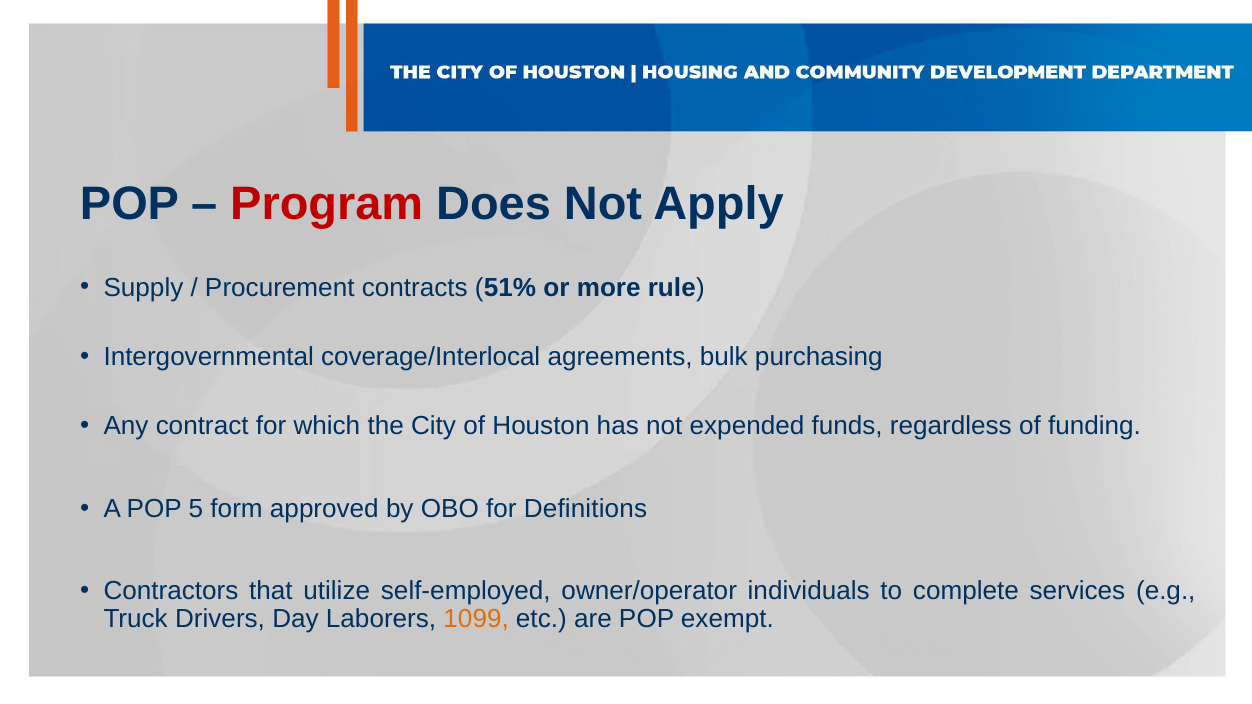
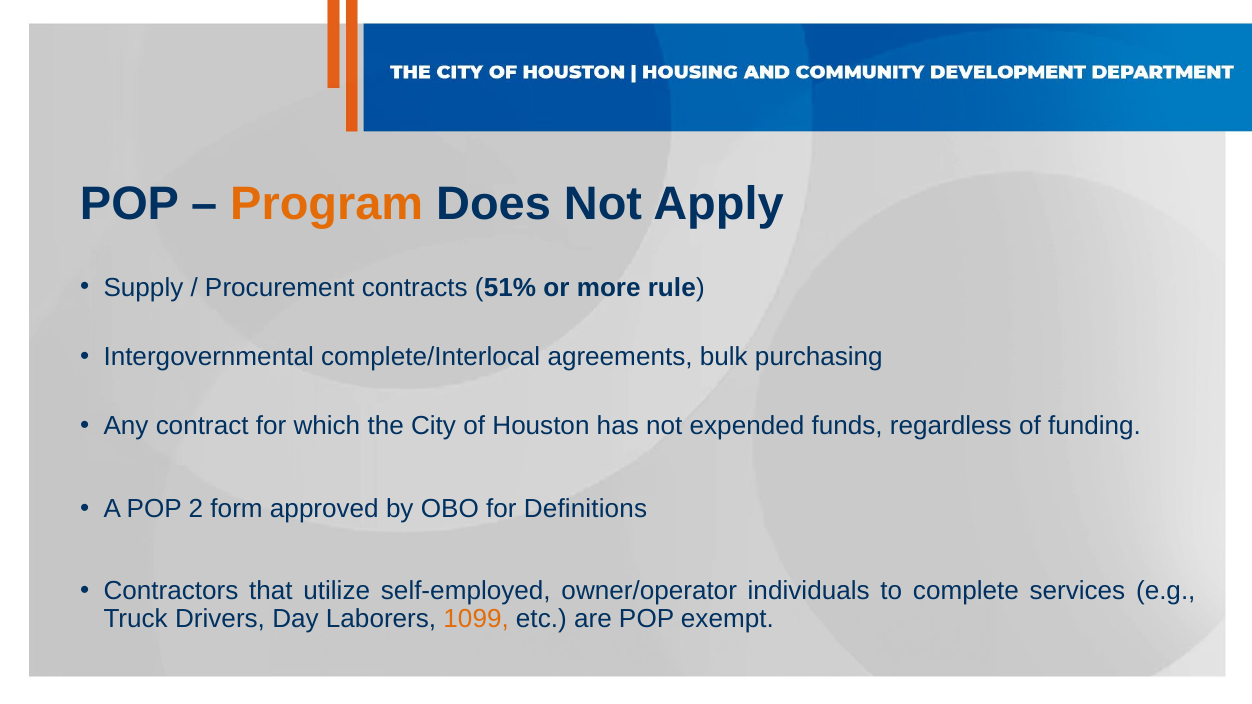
Program colour: red -> orange
coverage/Interlocal: coverage/Interlocal -> complete/Interlocal
5: 5 -> 2
